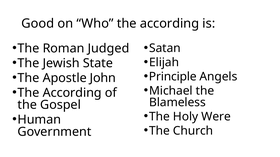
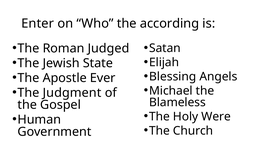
Good: Good -> Enter
Principle: Principle -> Blessing
John: John -> Ever
According at (72, 93): According -> Judgment
